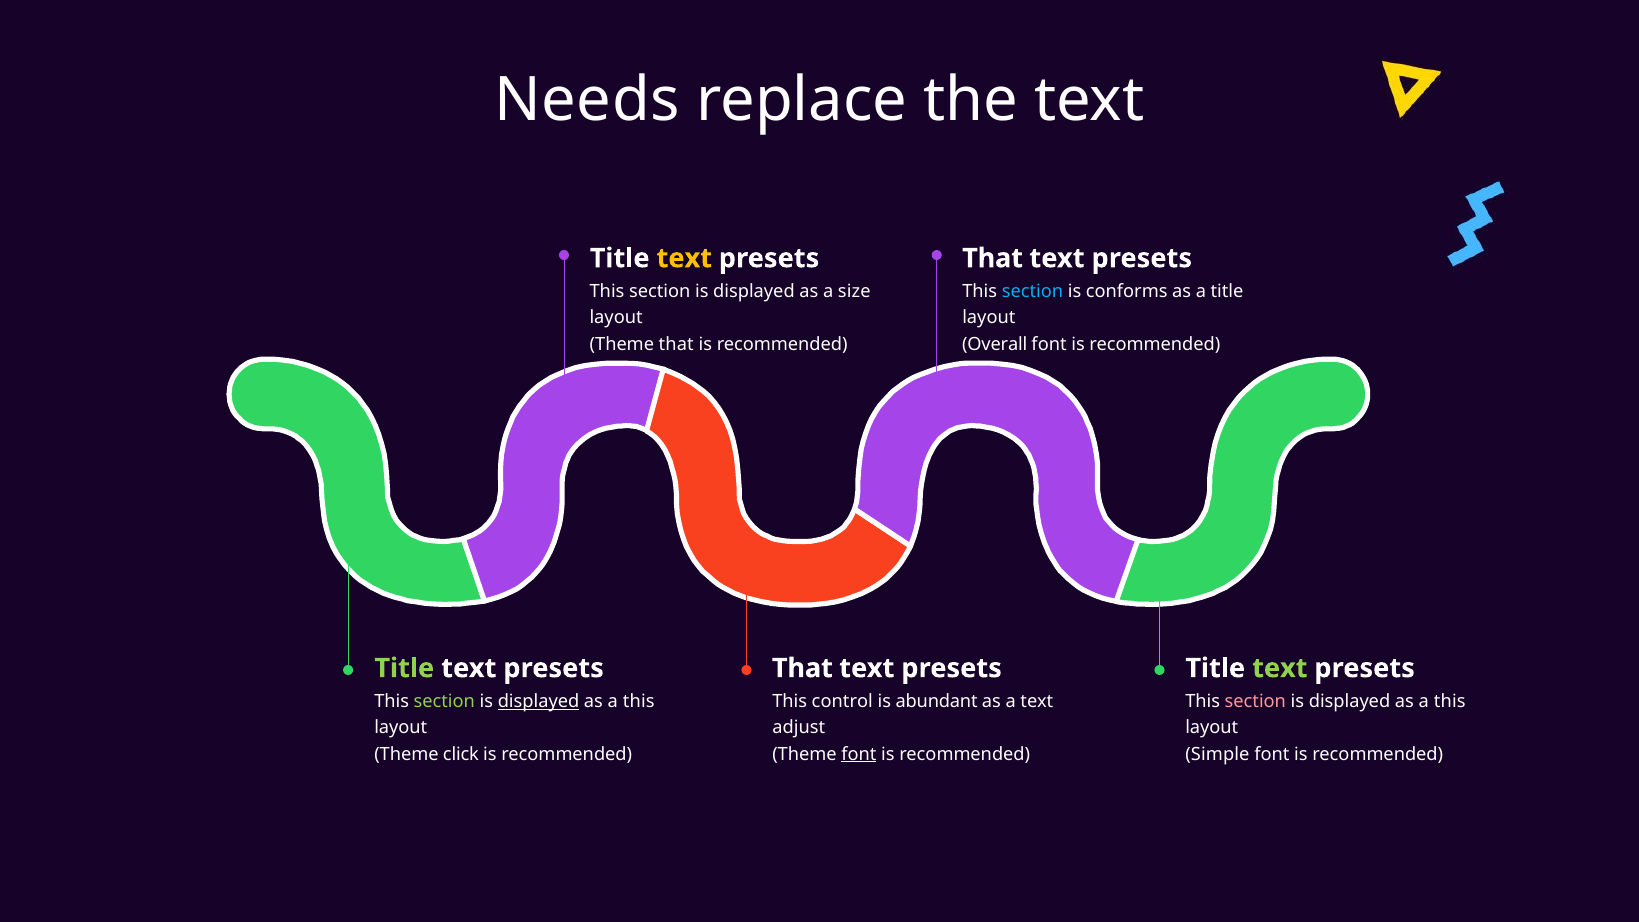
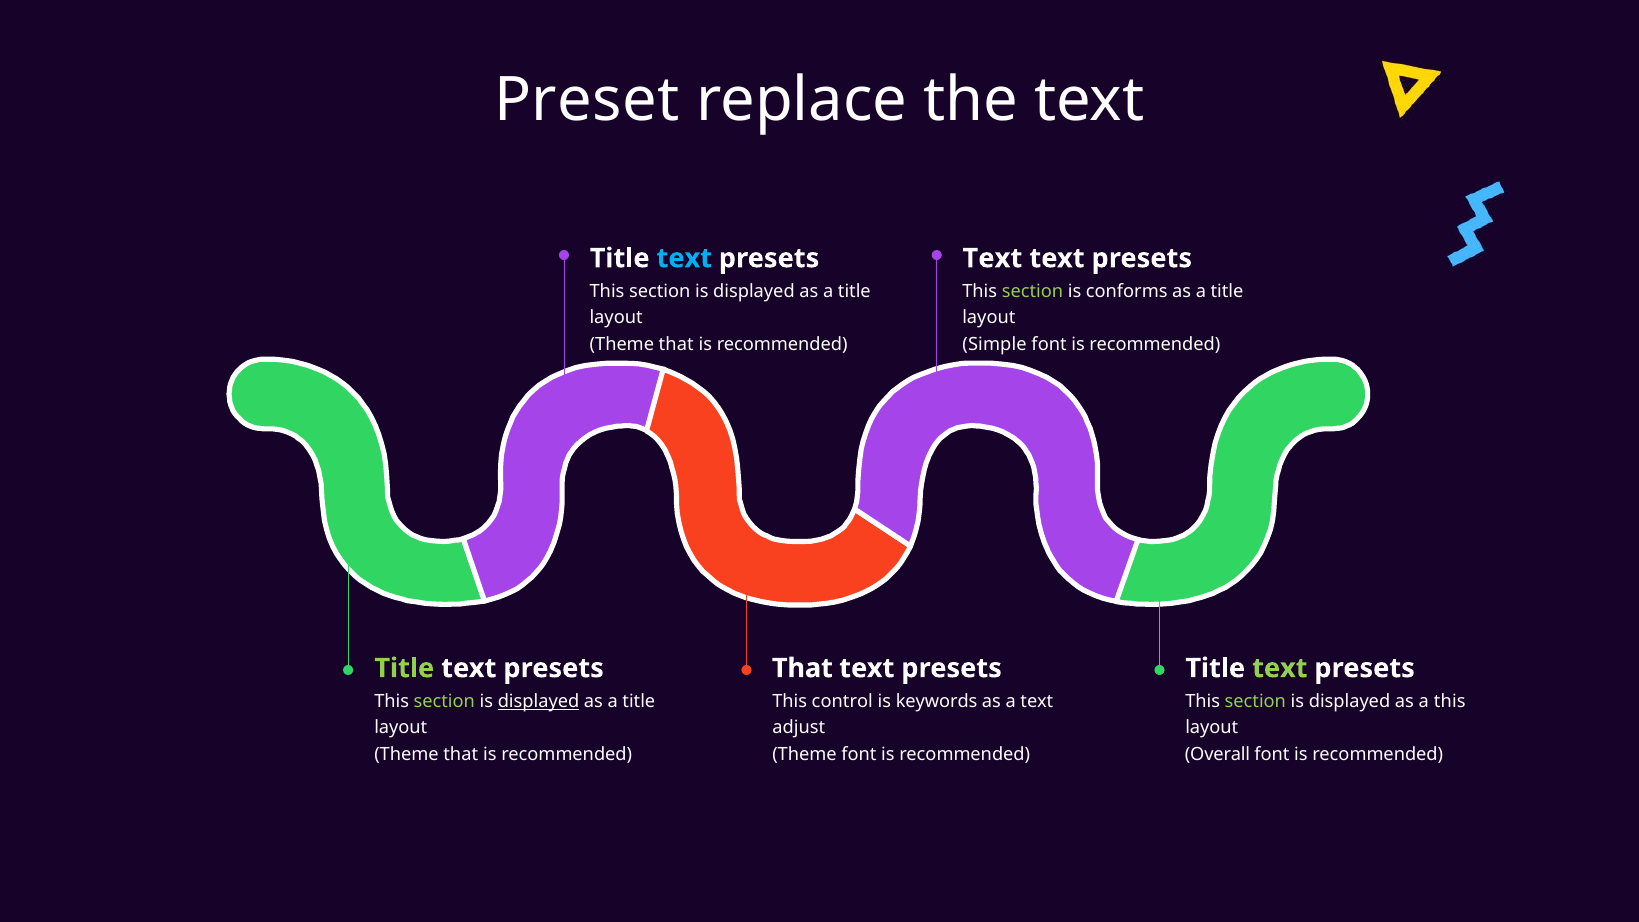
Needs: Needs -> Preset
text at (684, 258) colour: yellow -> light blue
That at (993, 258): That -> Text
size at (854, 292): size -> title
section at (1033, 292) colour: light blue -> light green
Overall: Overall -> Simple
this at (639, 702): this -> title
abundant: abundant -> keywords
section at (1255, 702) colour: pink -> light green
click at (461, 754): click -> that
font at (859, 754) underline: present -> none
Simple: Simple -> Overall
